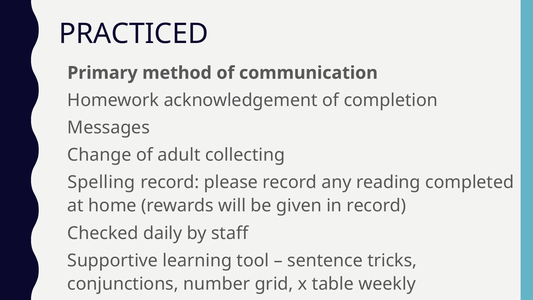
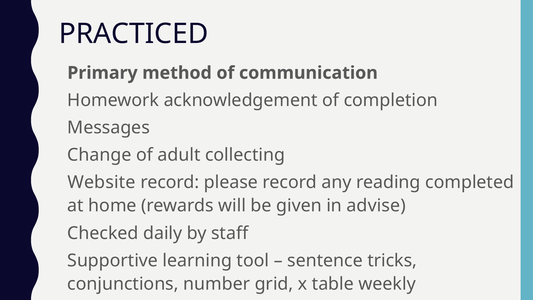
Spelling: Spelling -> Website
in record: record -> advise
